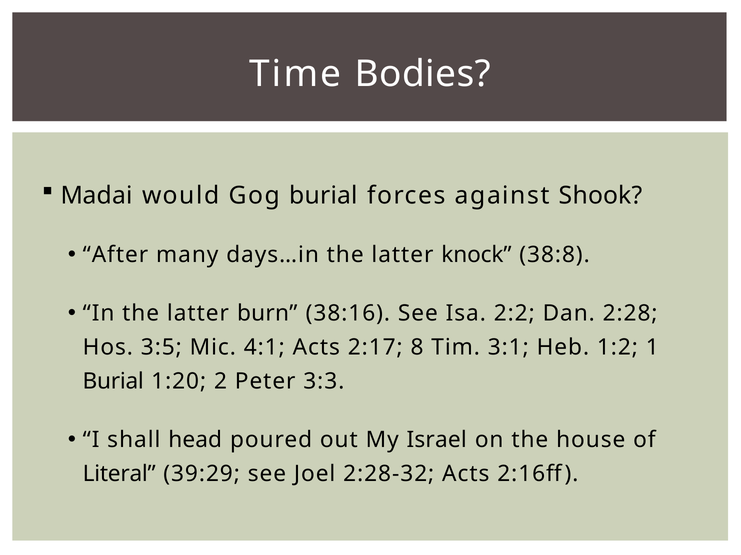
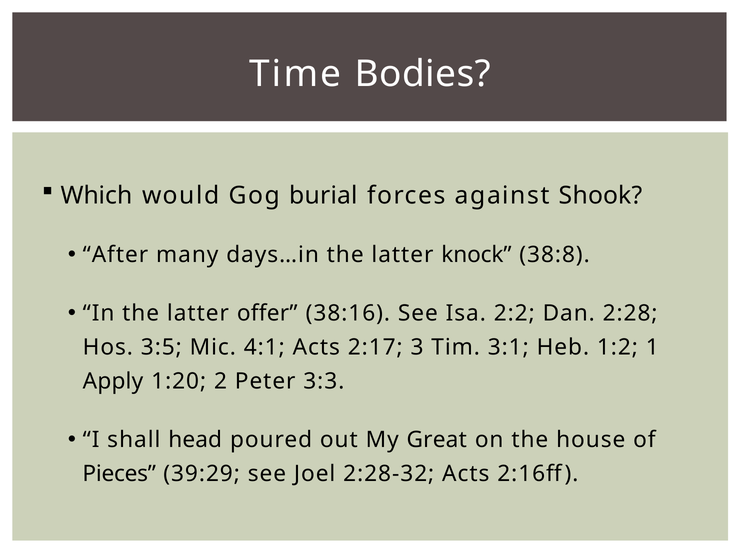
Madai: Madai -> Which
burn: burn -> offer
8: 8 -> 3
Burial at (113, 382): Burial -> Apply
Israel: Israel -> Great
Literal: Literal -> Pieces
